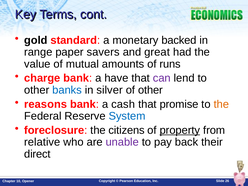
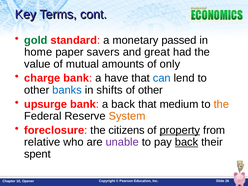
gold colour: black -> green
backed: backed -> passed
range: range -> home
runs: runs -> only
can colour: purple -> blue
silver: silver -> shifts
reasons: reasons -> upsurge
a cash: cash -> back
promise: promise -> medium
System colour: blue -> orange
back at (187, 142) underline: none -> present
direct: direct -> spent
